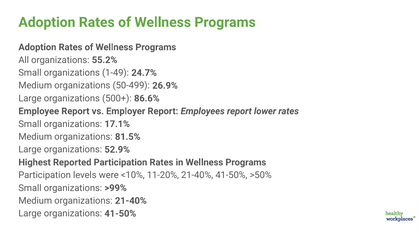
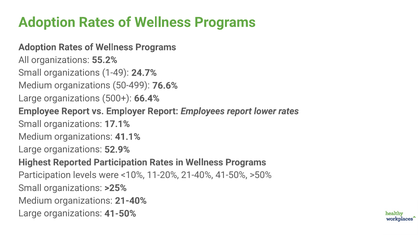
26.9%: 26.9% -> 76.6%
86.6%: 86.6% -> 66.4%
81.5%: 81.5% -> 41.1%
>99%: >99% -> >25%
